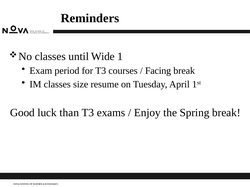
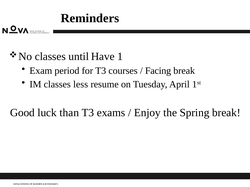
Wide: Wide -> Have
size: size -> less
